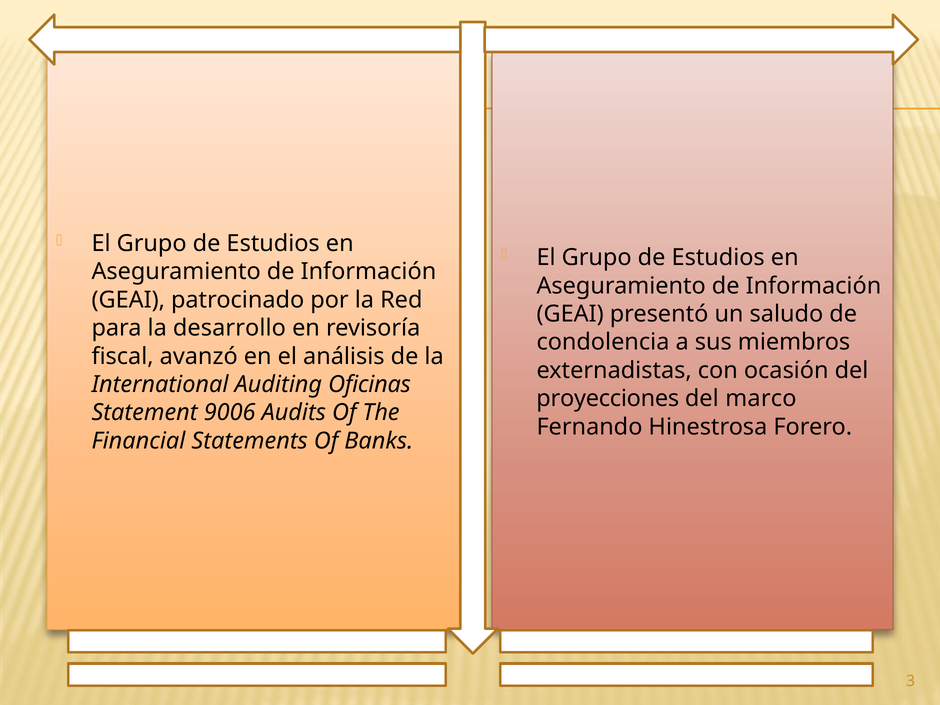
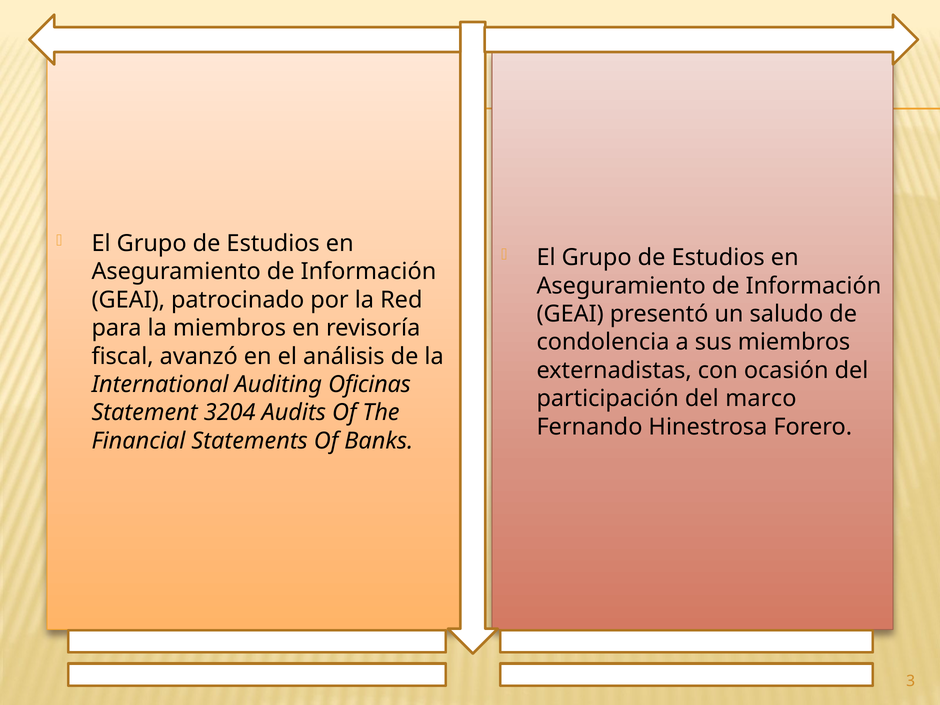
la desarrollo: desarrollo -> miembros
proyecciones: proyecciones -> participación
9006: 9006 -> 3204
